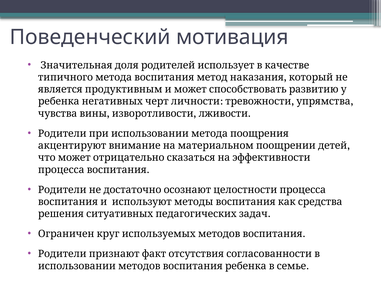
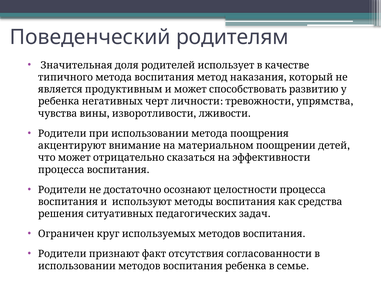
мотивация: мотивация -> родителям
